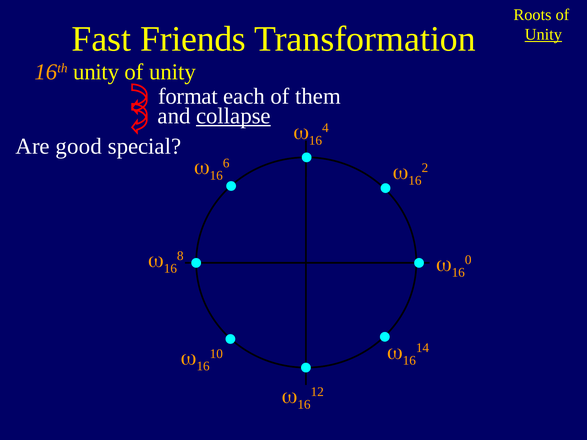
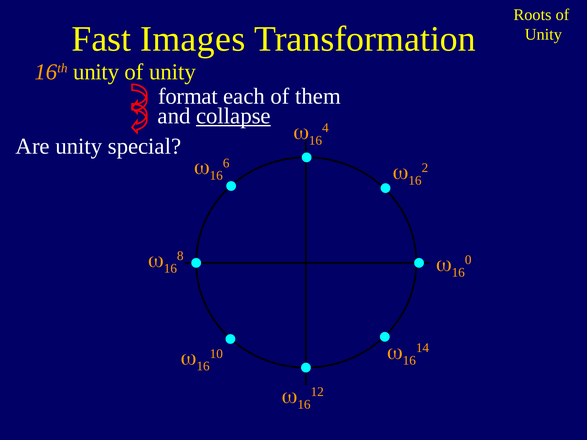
Friends: Friends -> Images
Unity at (543, 35) underline: present -> none
Are good: good -> unity
